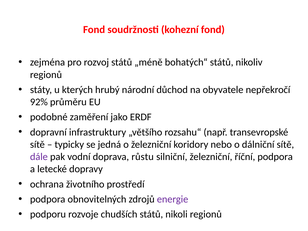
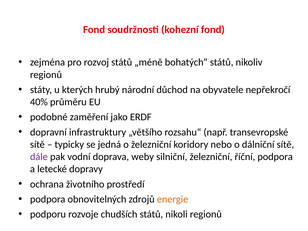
92%: 92% -> 40%
růstu: růstu -> weby
energie colour: purple -> orange
